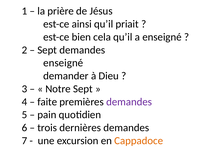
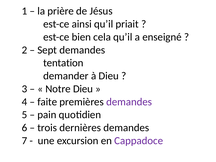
enseigné at (63, 63): enseigné -> tentation
Notre Sept: Sept -> Dieu
Cappadoce colour: orange -> purple
